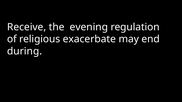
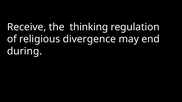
evening: evening -> thinking
exacerbate: exacerbate -> divergence
